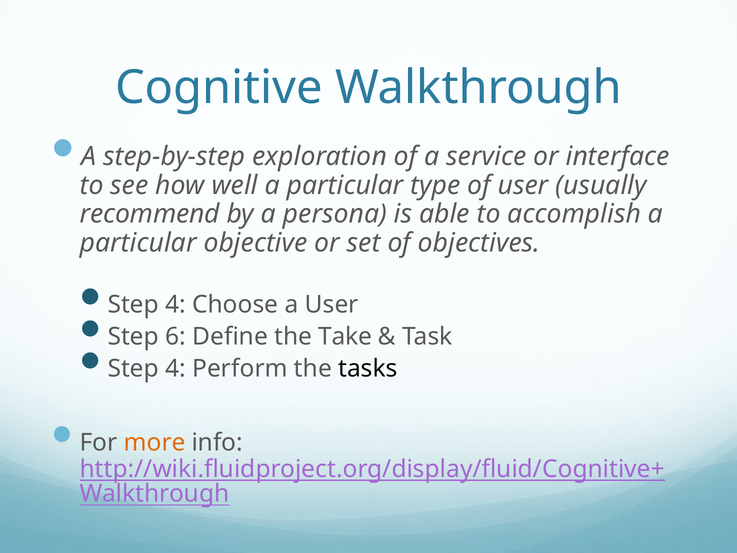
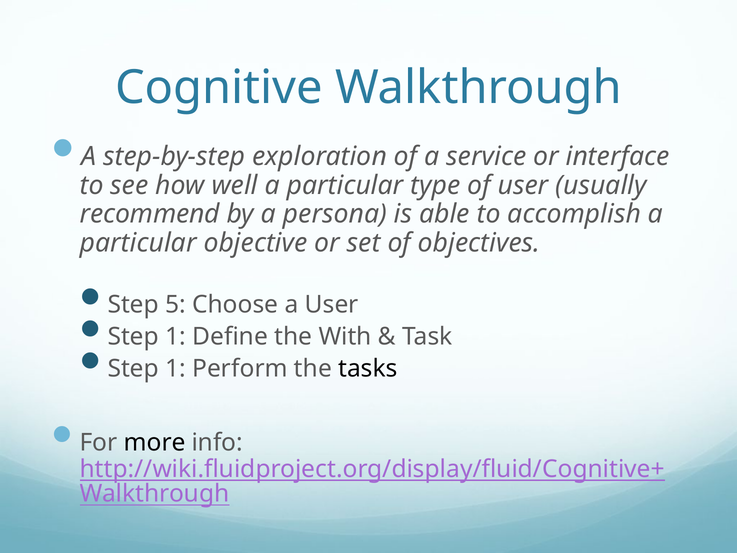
4 at (176, 305): 4 -> 5
6 at (176, 337): 6 -> 1
Take: Take -> With
4 at (176, 369): 4 -> 1
more colour: orange -> black
